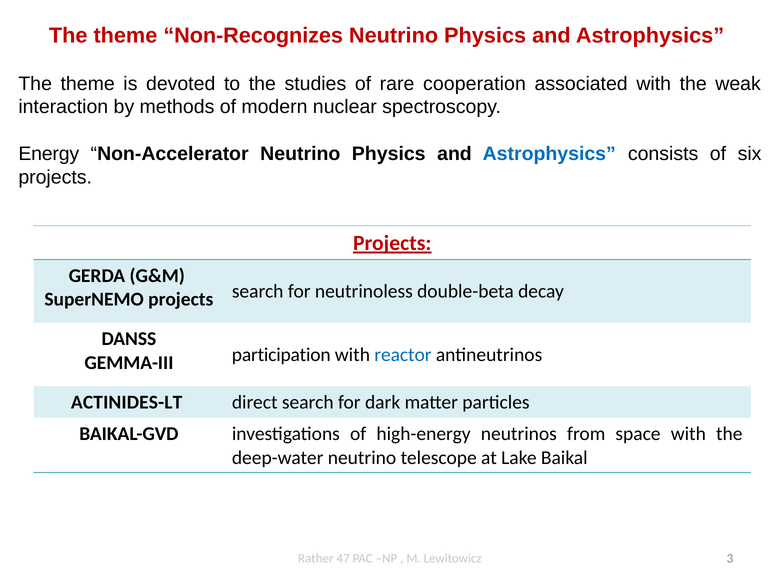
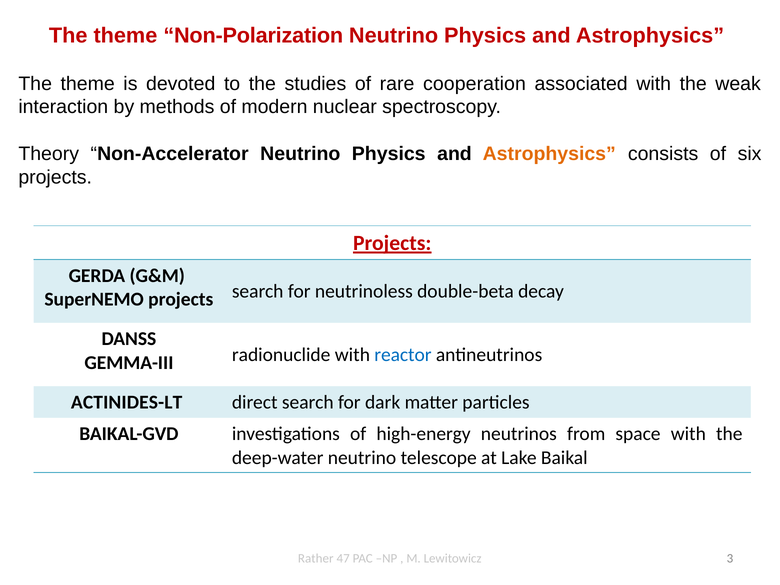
Non-Recognizes: Non-Recognizes -> Non-Polarization
Energy: Energy -> Theory
Astrophysics at (549, 154) colour: blue -> orange
participation: participation -> radionuclide
